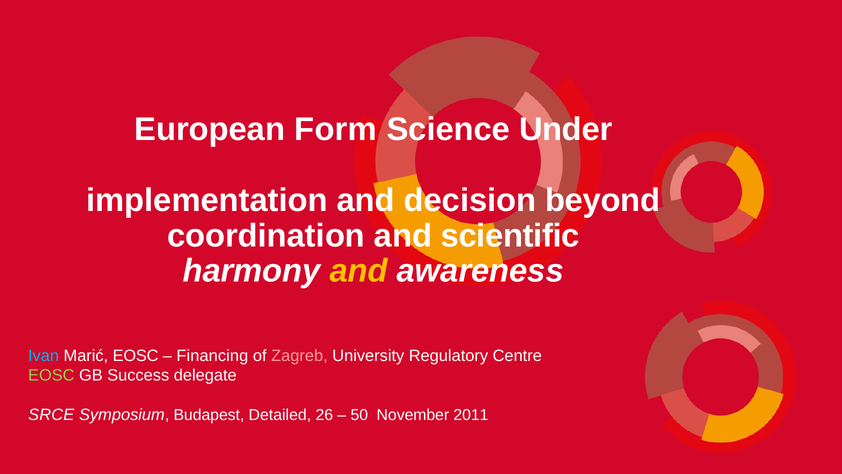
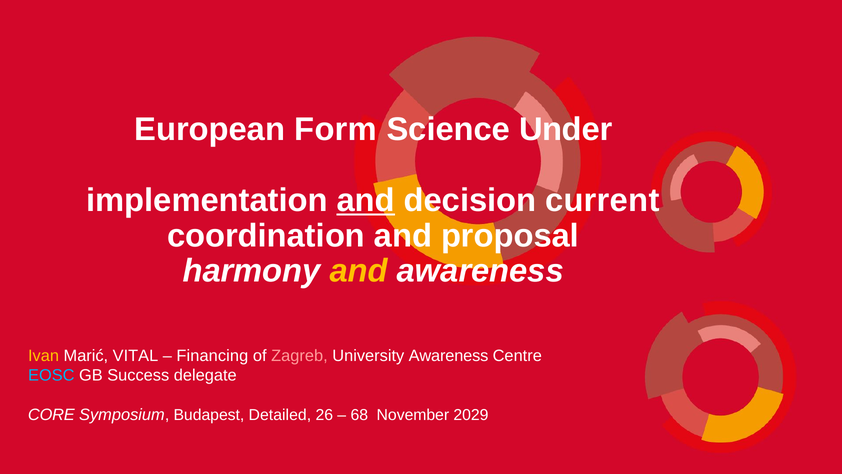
and at (366, 200) underline: none -> present
beyond: beyond -> current
scientific: scientific -> proposal
Ivan colour: light blue -> yellow
Marić EOSC: EOSC -> VITAL
University Regulatory: Regulatory -> Awareness
EOSC at (51, 375) colour: light green -> light blue
SRCE: SRCE -> CORE
50: 50 -> 68
2011: 2011 -> 2029
